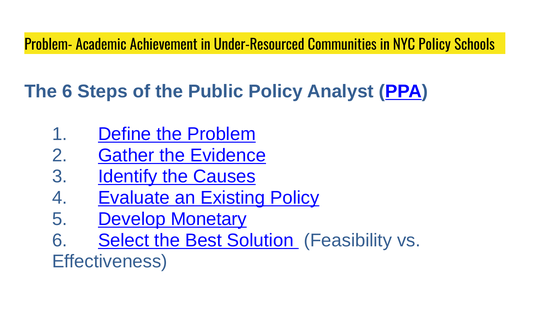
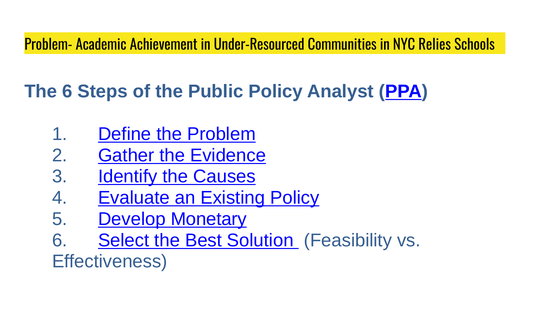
NYC Policy: Policy -> Relies
